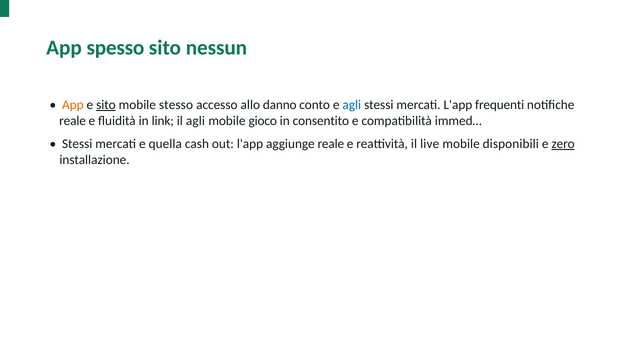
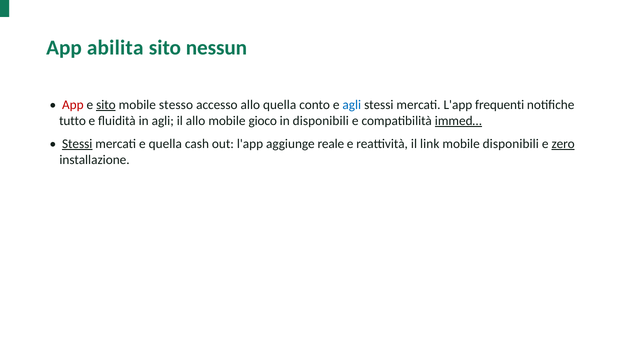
spesso: spesso -> abilita
App at (73, 105) colour: orange -> red
allo danno: danno -> quella
reale at (73, 121): reale -> tutto
in link: link -> agli
il agli: agli -> allo
in consentito: consentito -> disponibili
immed… underline: none -> present
Stessi at (77, 144) underline: none -> present
live: live -> link
